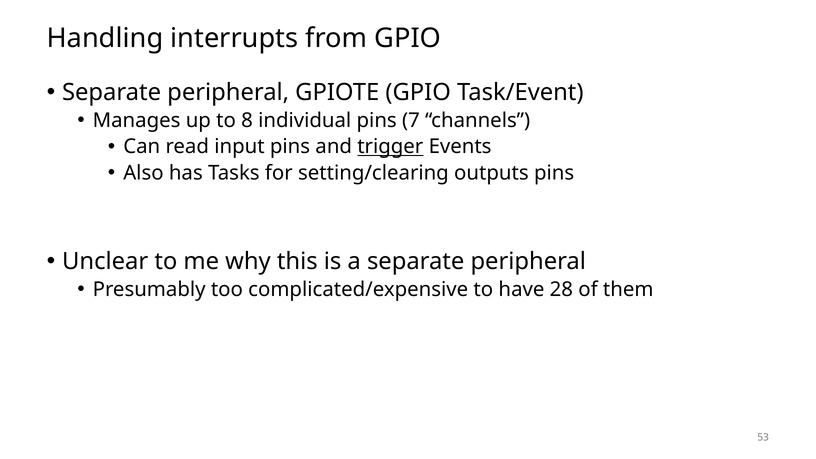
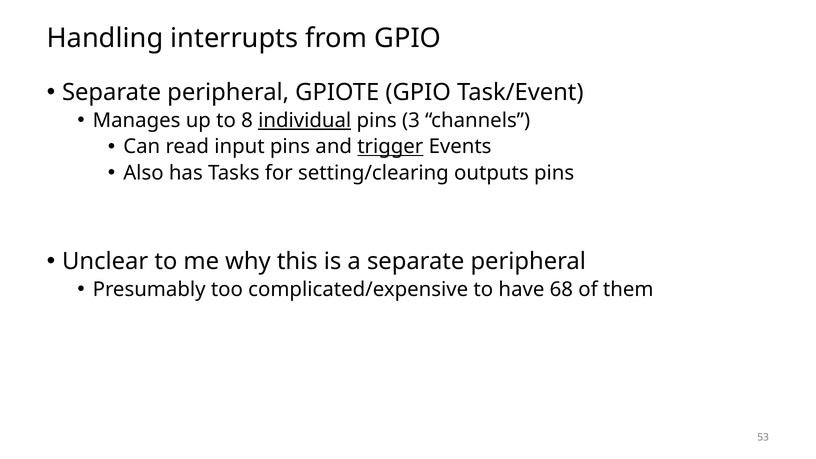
individual underline: none -> present
7: 7 -> 3
28: 28 -> 68
